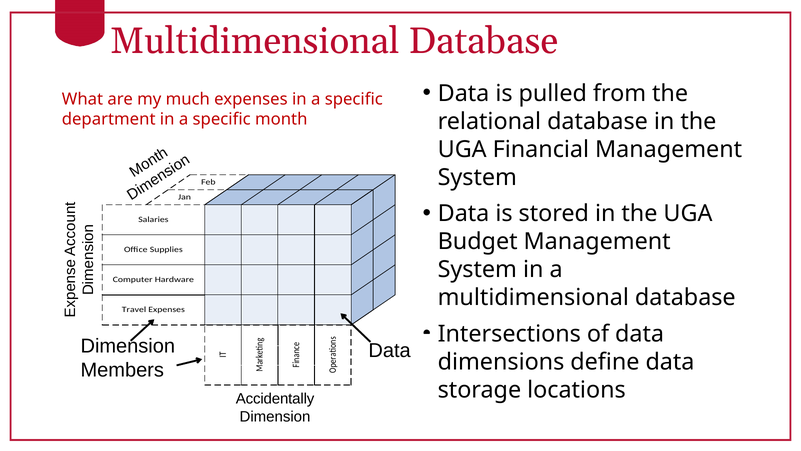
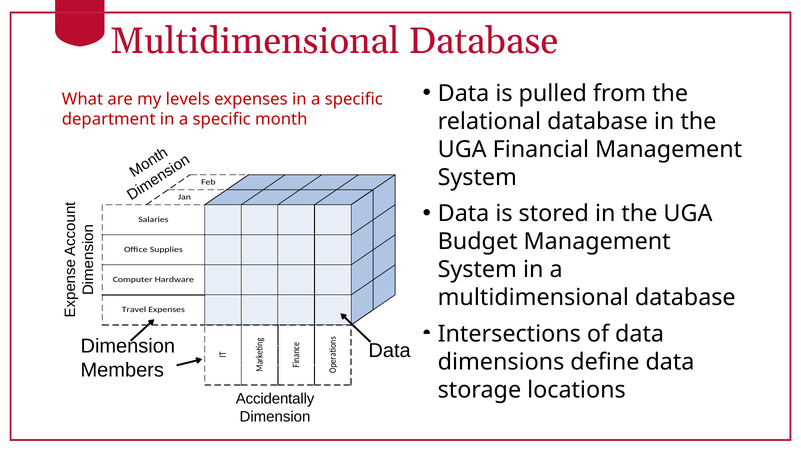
much: much -> levels
